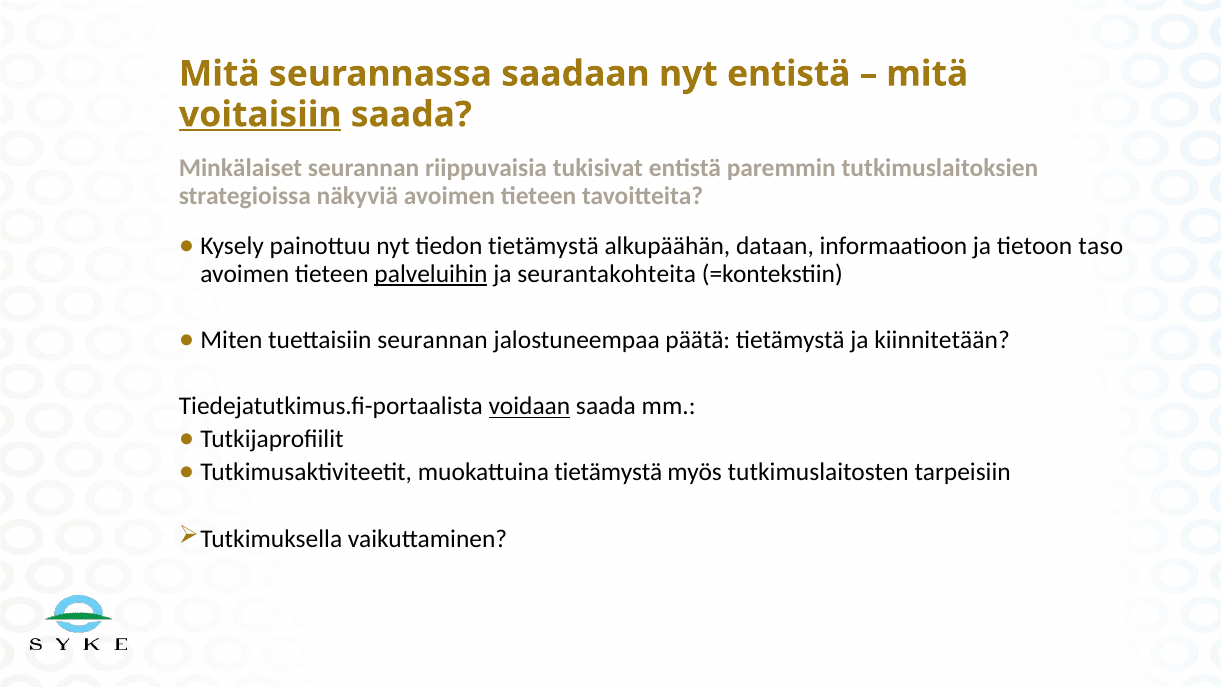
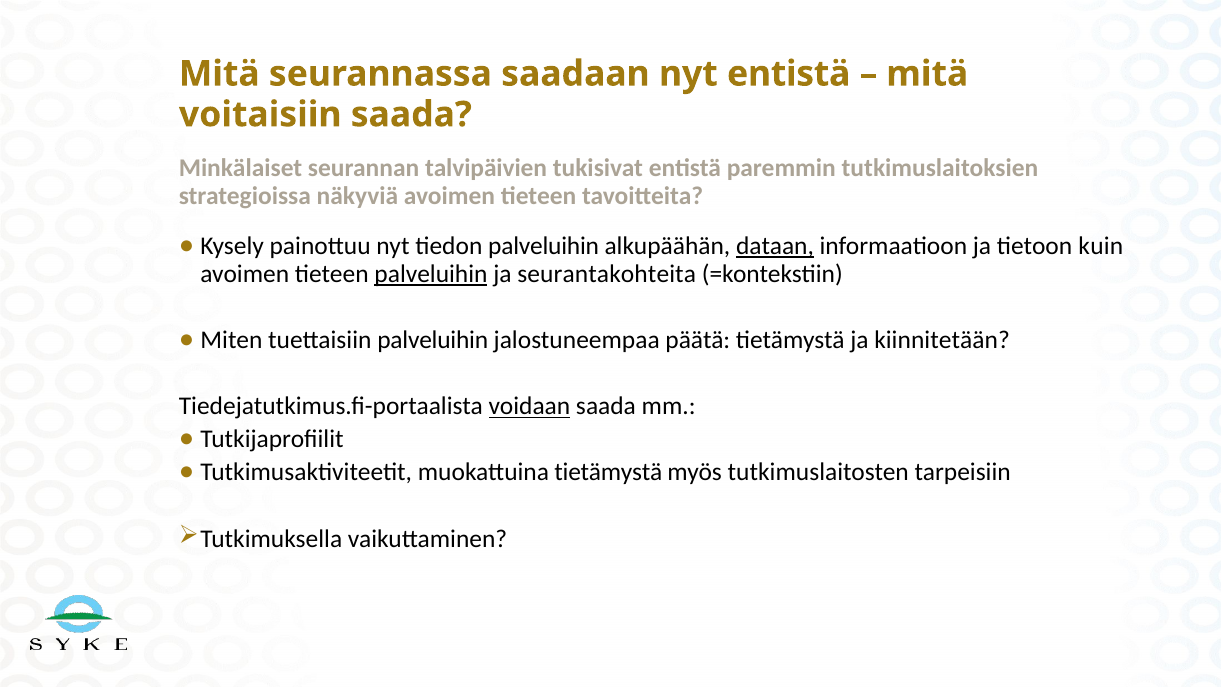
voitaisiin underline: present -> none
riippuvaisia: riippuvaisia -> talvipäivien
tiedon tietämystä: tietämystä -> palveluihin
dataan underline: none -> present
taso: taso -> kuin
tuettaisiin seurannan: seurannan -> palveluihin
